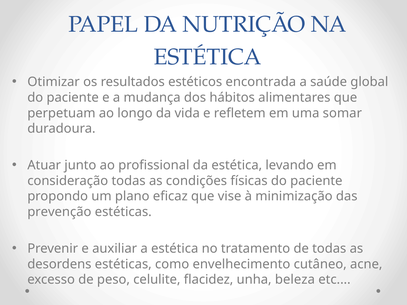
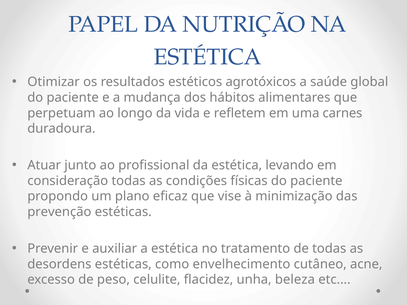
encontrada: encontrada -> agrotóxicos
somar: somar -> carnes
